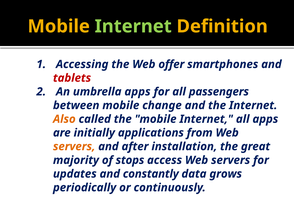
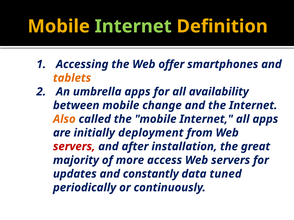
tablets colour: red -> orange
passengers: passengers -> availability
applications: applications -> deployment
servers at (74, 147) colour: orange -> red
stops: stops -> more
grows: grows -> tuned
